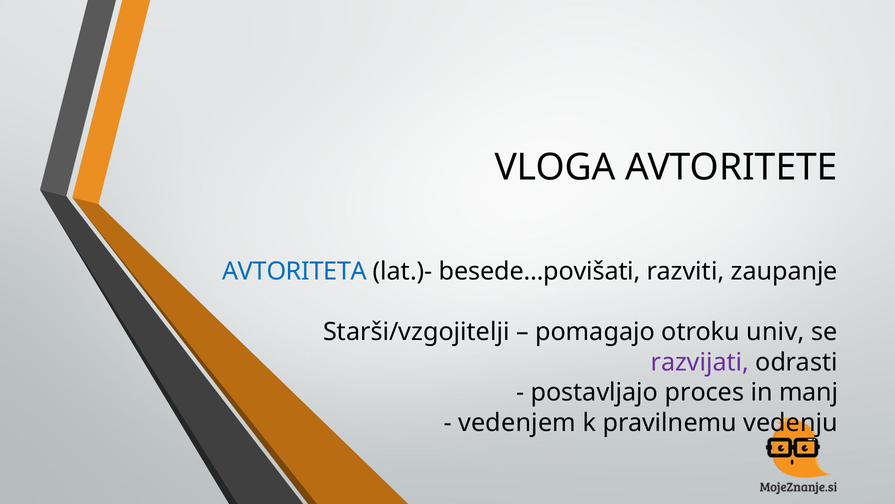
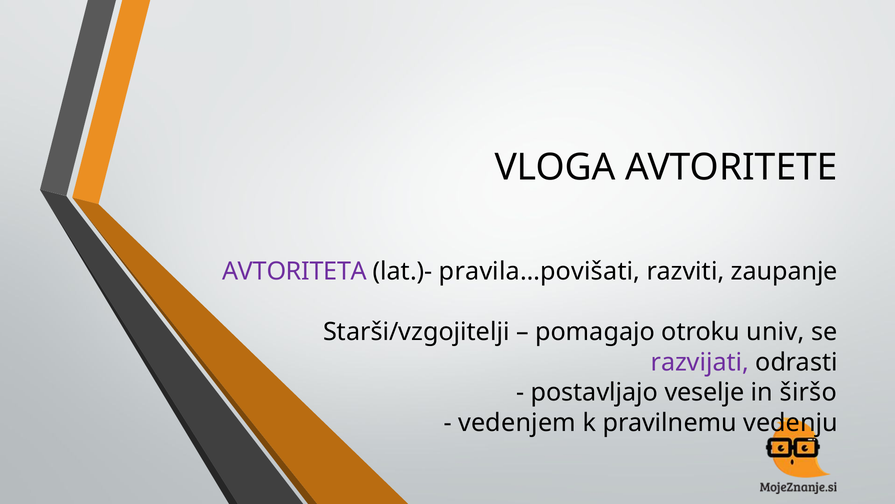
AVTORITETA colour: blue -> purple
besede…povišati: besede…povišati -> pravila…povišati
proces: proces -> veselje
manj: manj -> širšo
